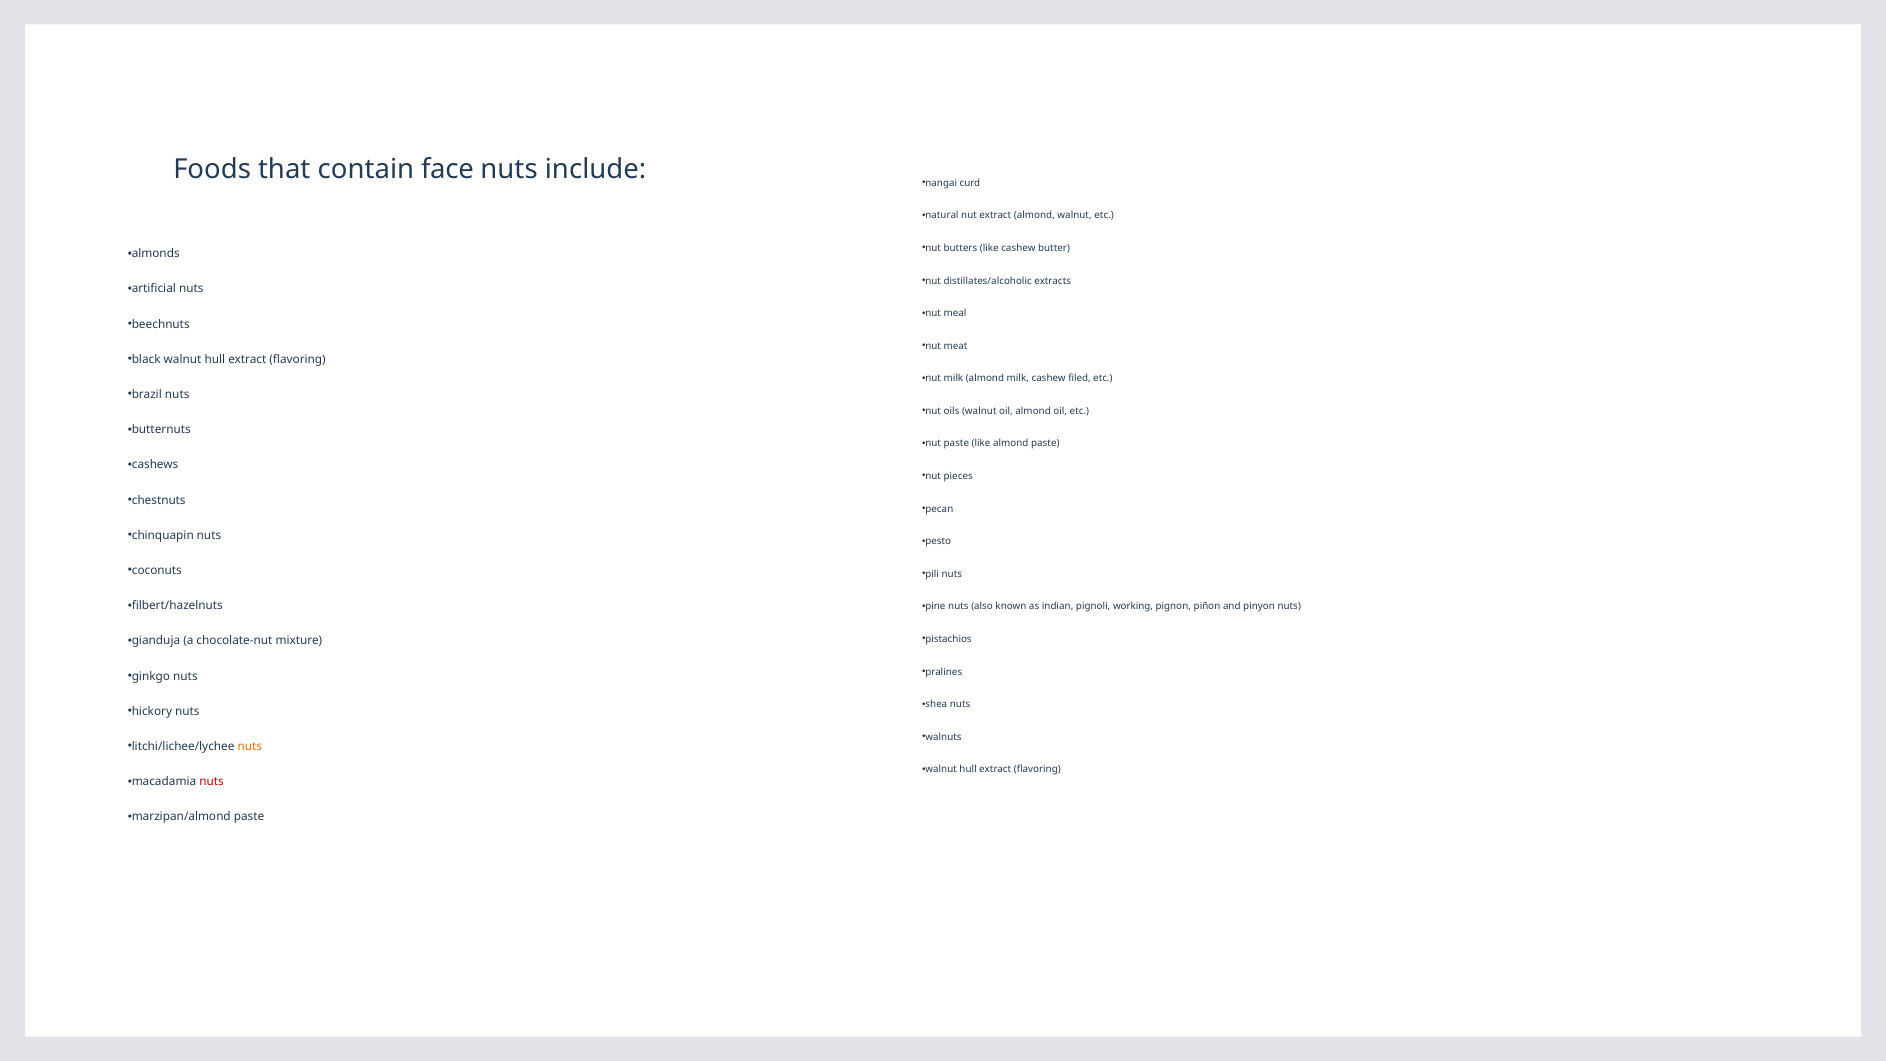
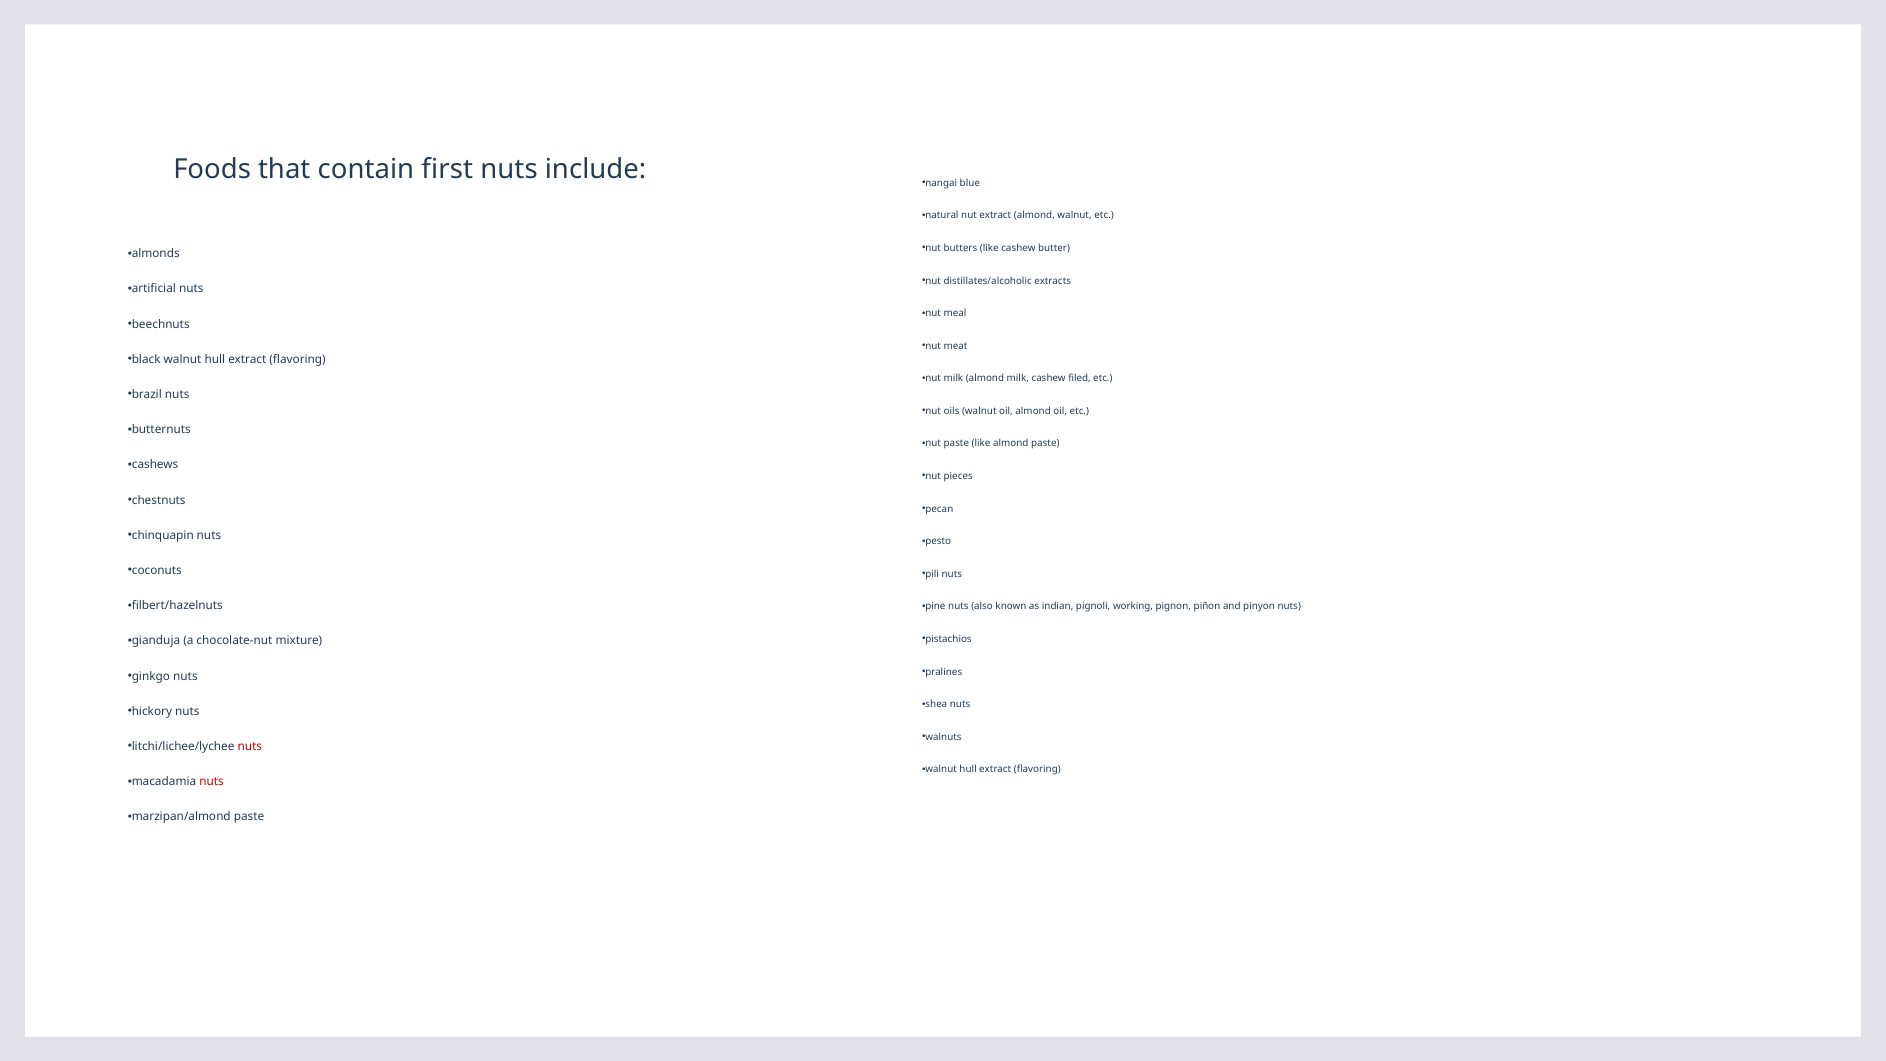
face: face -> first
curd: curd -> blue
nuts at (250, 747) colour: orange -> red
